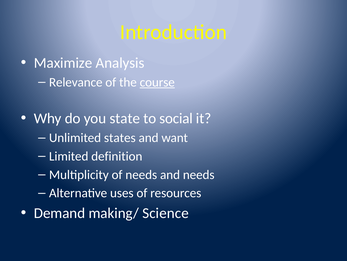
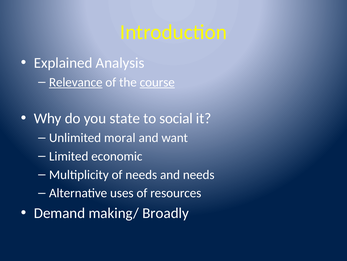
Maximize: Maximize -> Explained
Relevance underline: none -> present
states: states -> moral
definition: definition -> economic
Science: Science -> Broadly
